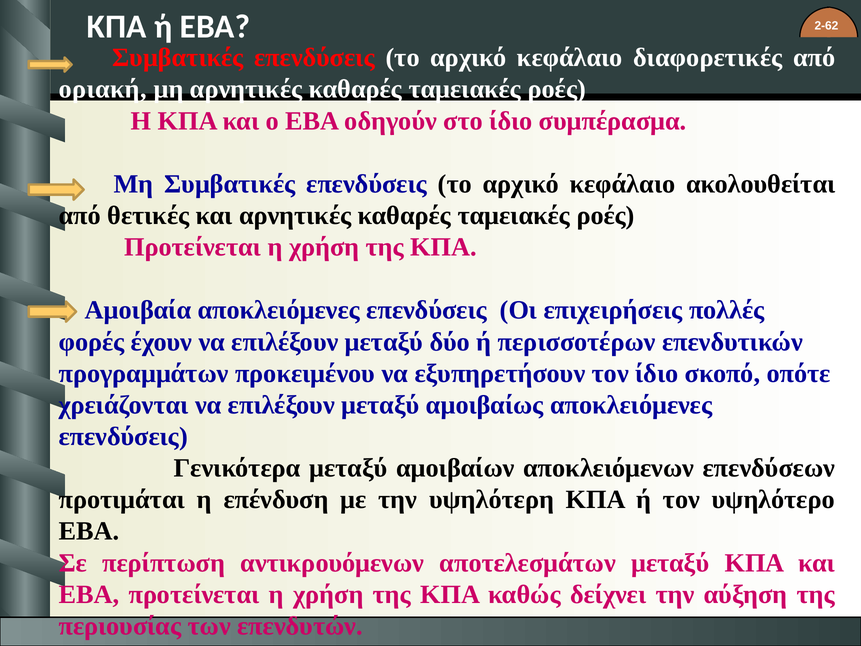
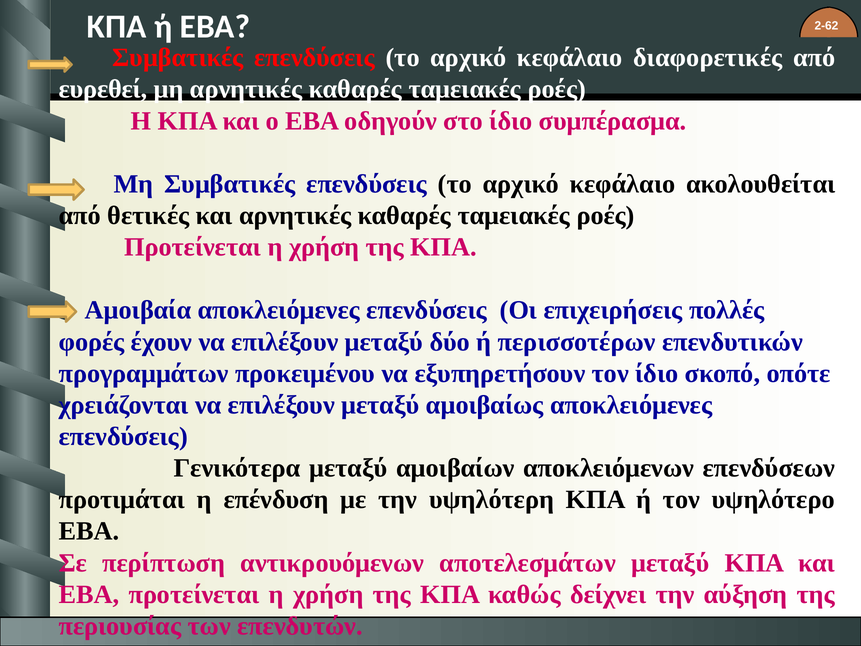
οριακή: οριακή -> ευρεθεί
